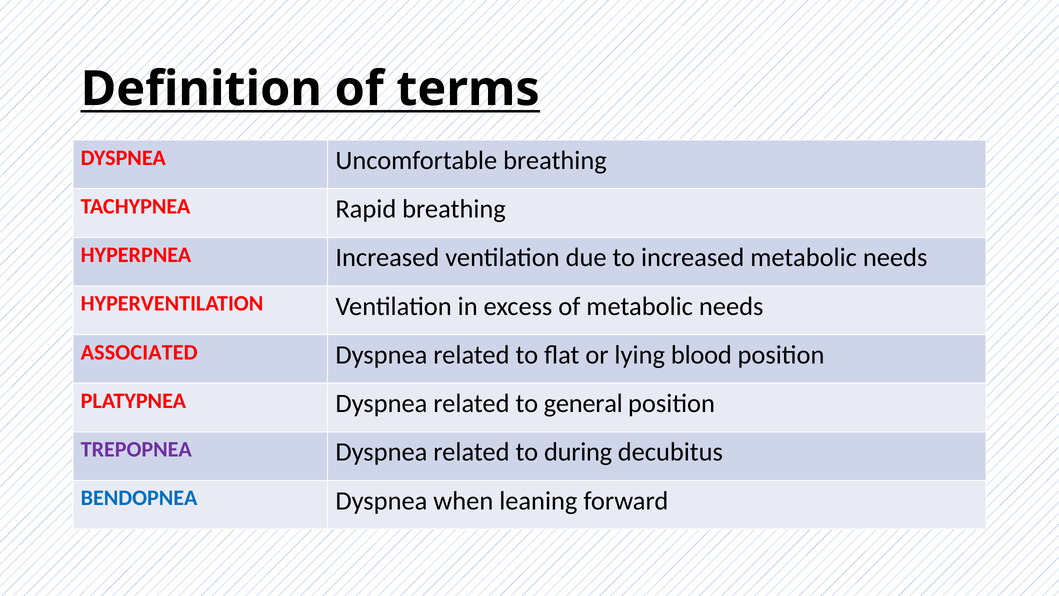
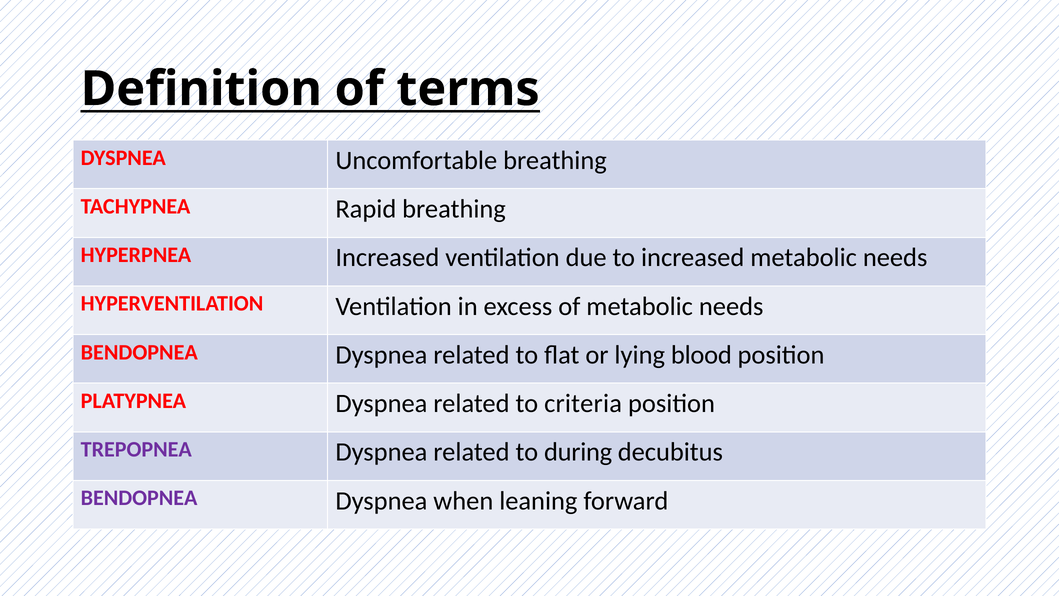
ASSOCIATED at (139, 352): ASSOCIATED -> BENDOPNEA
general: general -> criteria
BENDOPNEA at (139, 498) colour: blue -> purple
